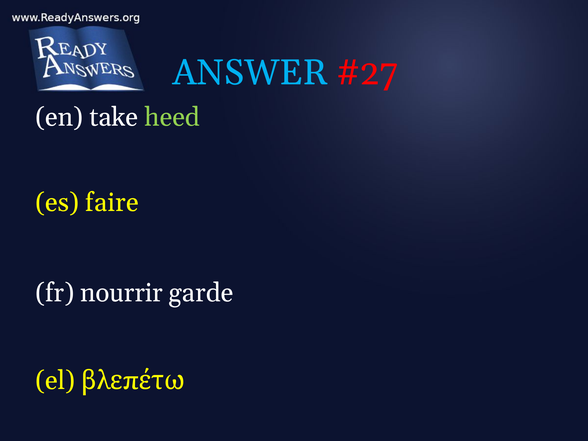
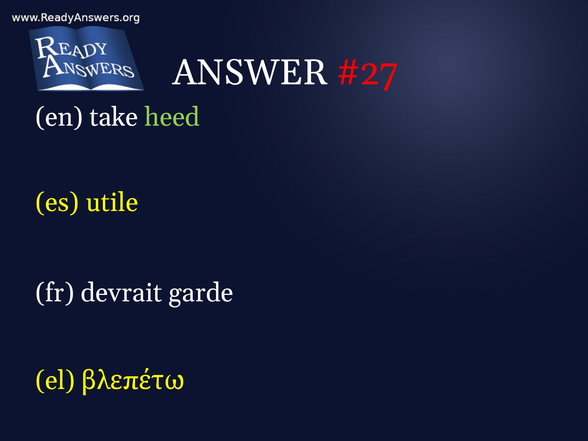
ANSWER colour: light blue -> white
faire: faire -> utile
nourrir: nourrir -> devrait
